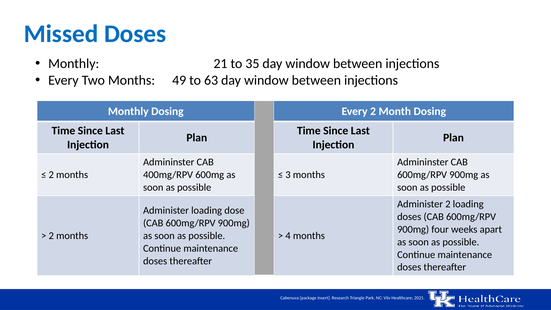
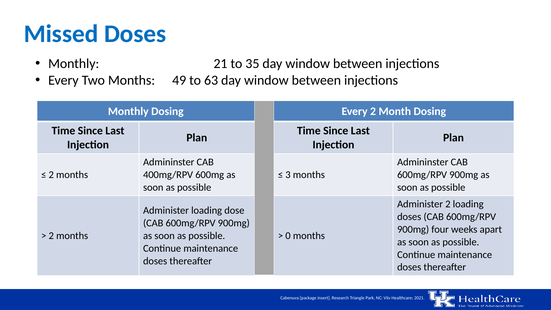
4: 4 -> 0
